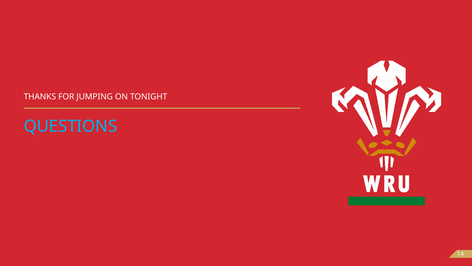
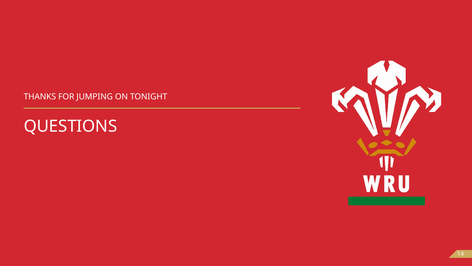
QUESTIONS colour: light blue -> white
